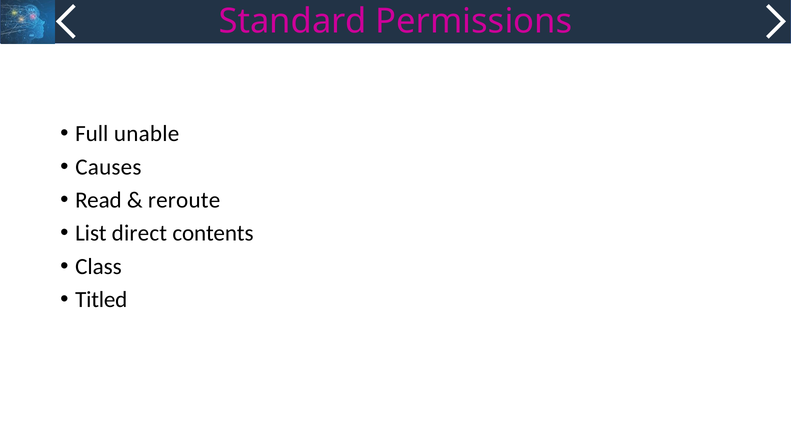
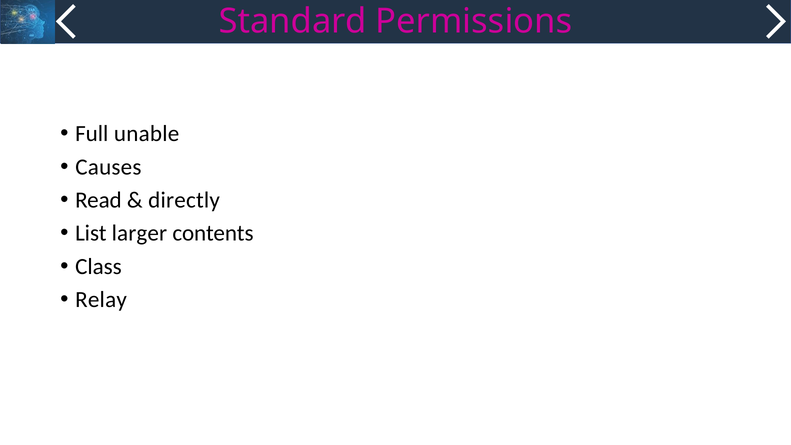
reroute: reroute -> directly
direct: direct -> larger
Titled: Titled -> Relay
